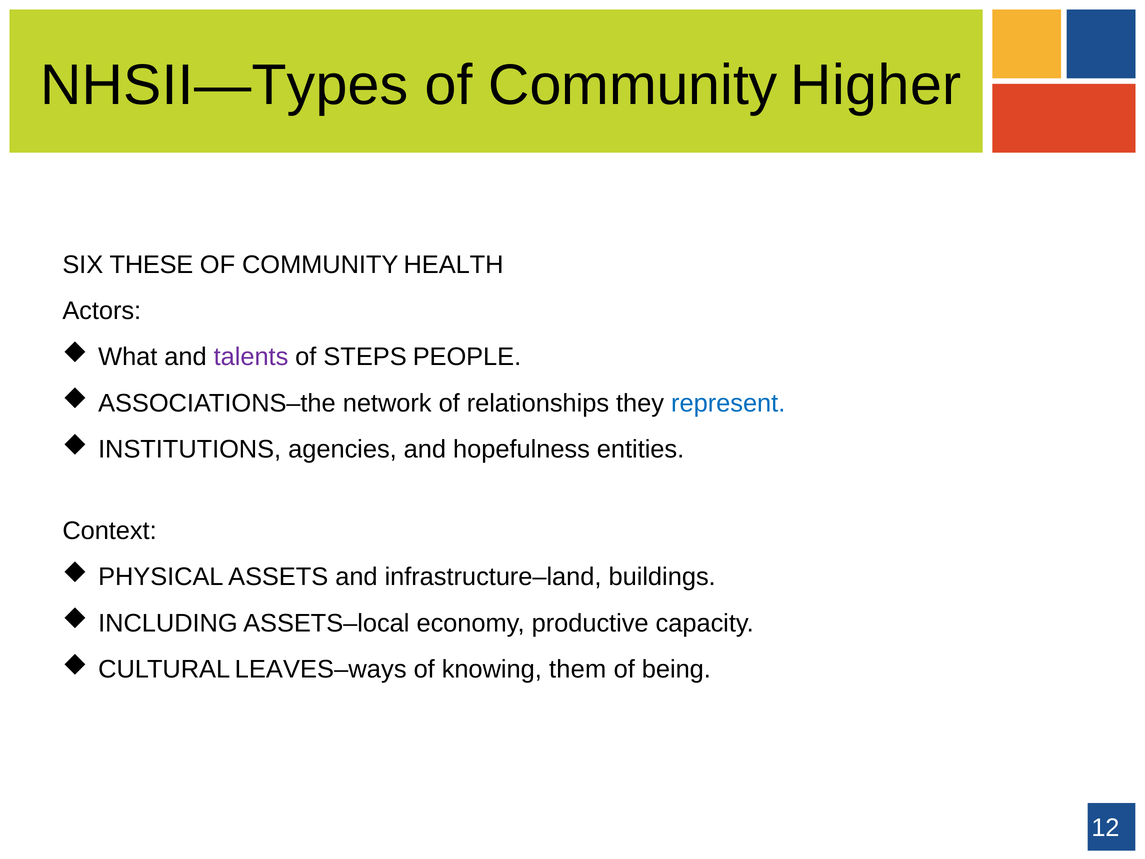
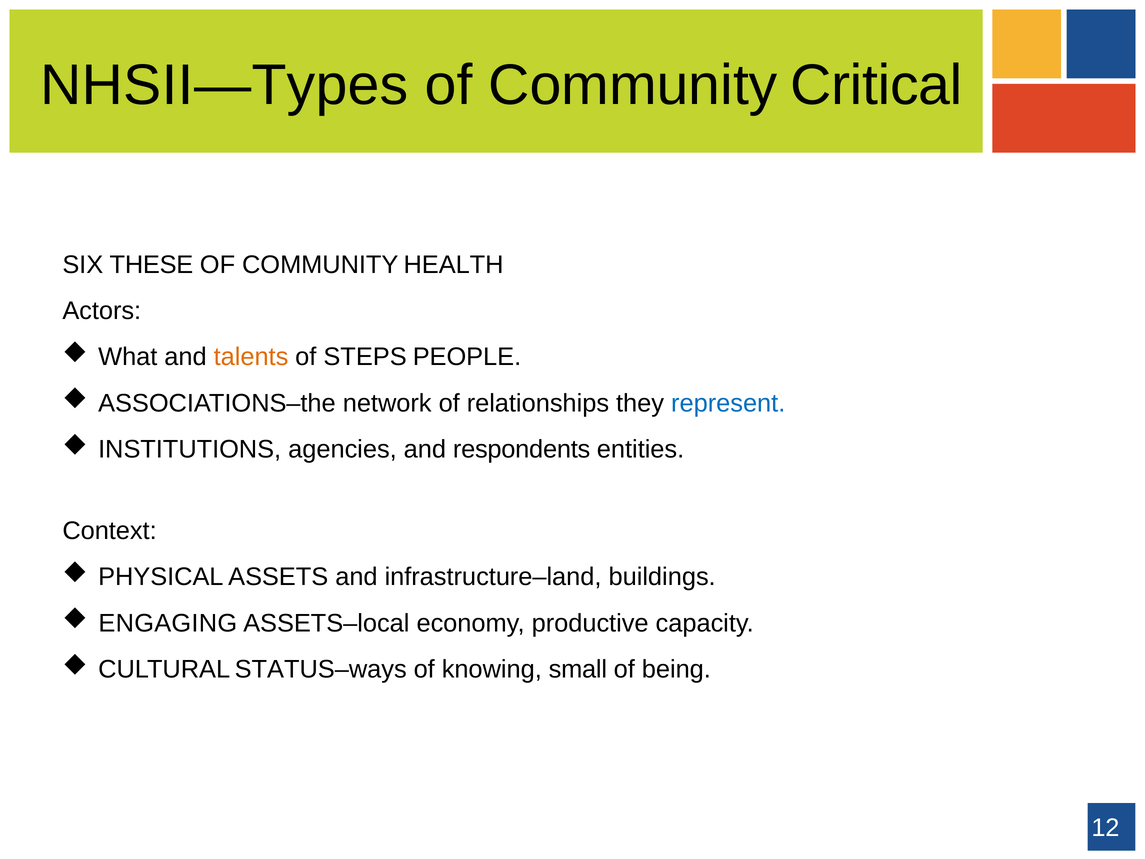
Higher: Higher -> Critical
talents colour: purple -> orange
hopefulness: hopefulness -> respondents
INCLUDING: INCLUDING -> ENGAGING
LEAVES–ways: LEAVES–ways -> STATUS–ways
them: them -> small
